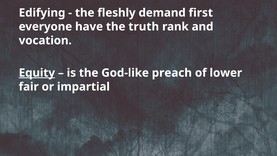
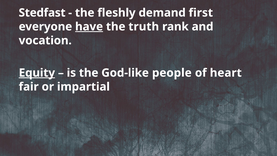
Edifying: Edifying -> Stedfast
have underline: none -> present
preach: preach -> people
lower: lower -> heart
